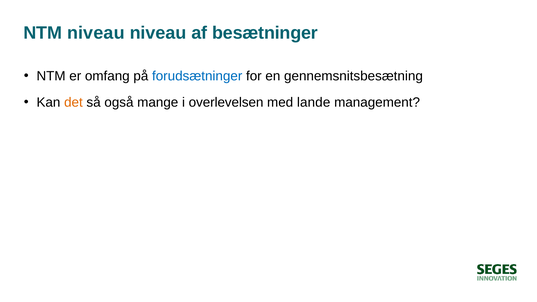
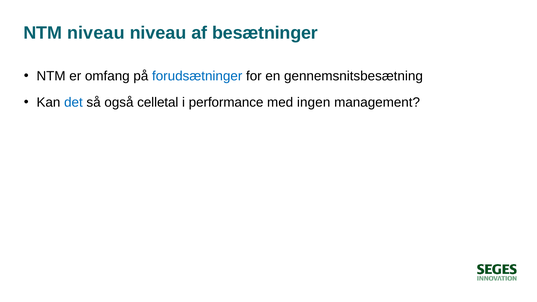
det colour: orange -> blue
mange: mange -> celletal
overlevelsen: overlevelsen -> performance
lande: lande -> ingen
